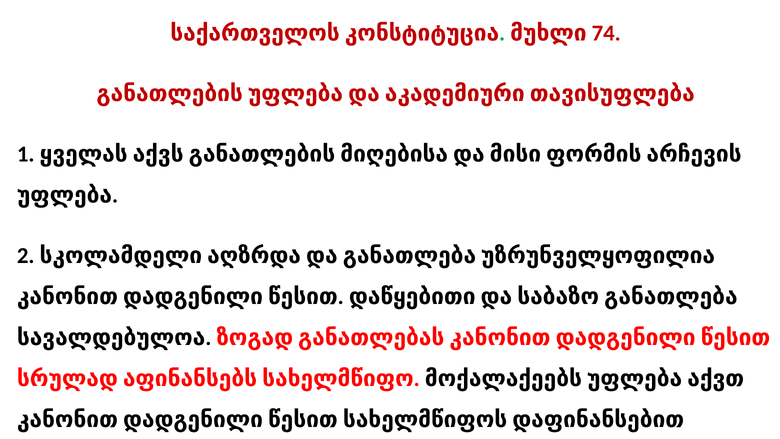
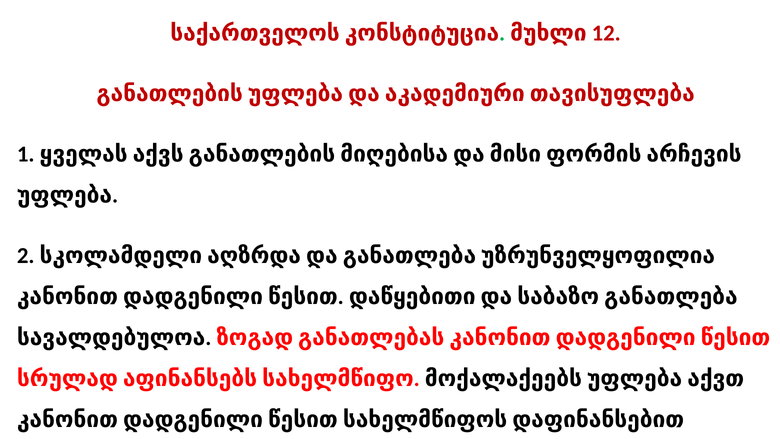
74: 74 -> 12
